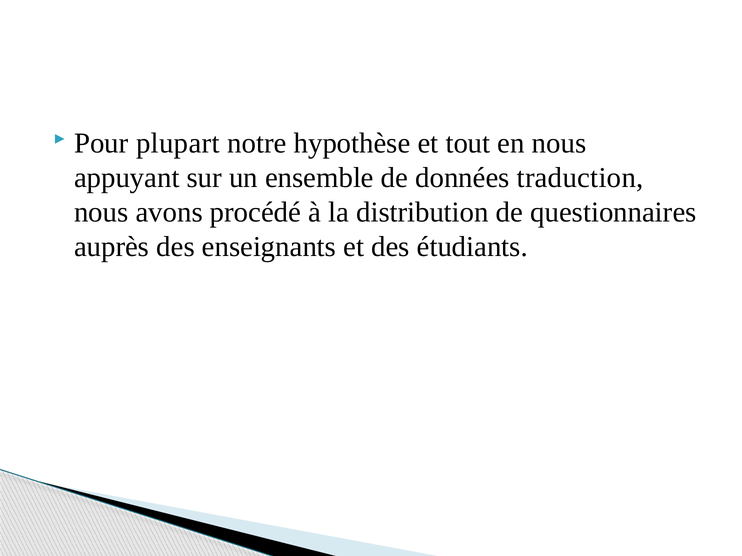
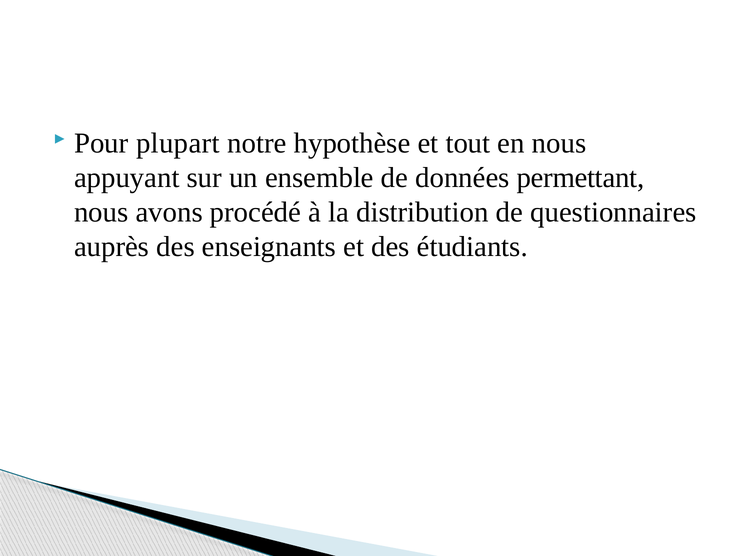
traduction: traduction -> permettant
